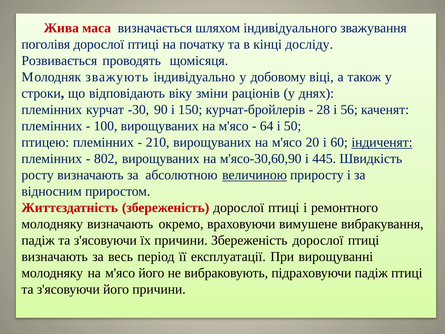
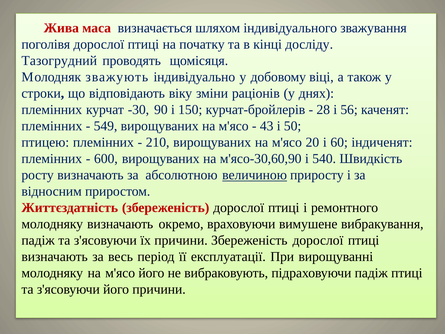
Розвивається: Розвивається -> Тазогрудний
100: 100 -> 549
64: 64 -> 43
індиченят underline: present -> none
802: 802 -> 600
445: 445 -> 540
